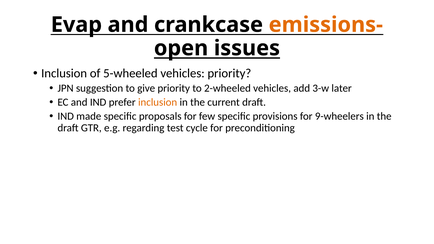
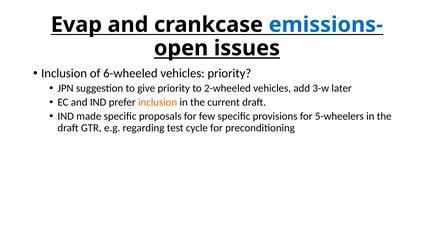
emissions- colour: orange -> blue
5-wheeled: 5-wheeled -> 6-wheeled
9-wheelers: 9-wheelers -> 5-wheelers
